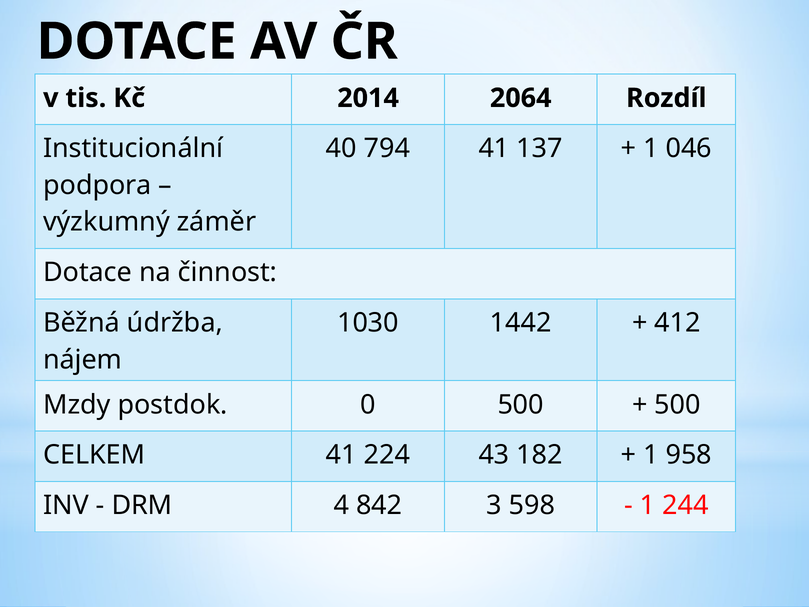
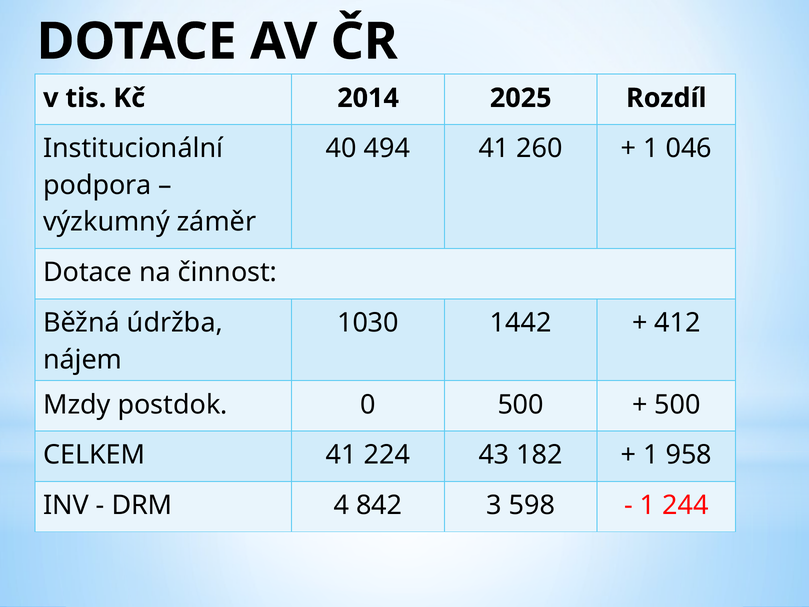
2064: 2064 -> 2025
794: 794 -> 494
137: 137 -> 260
